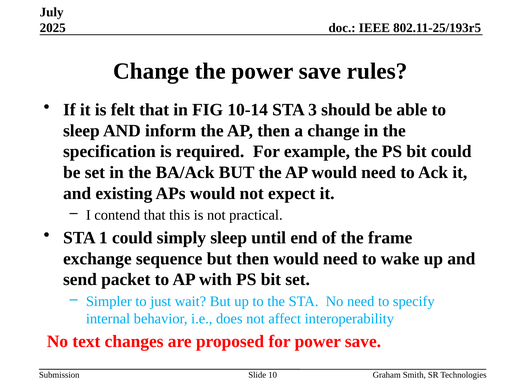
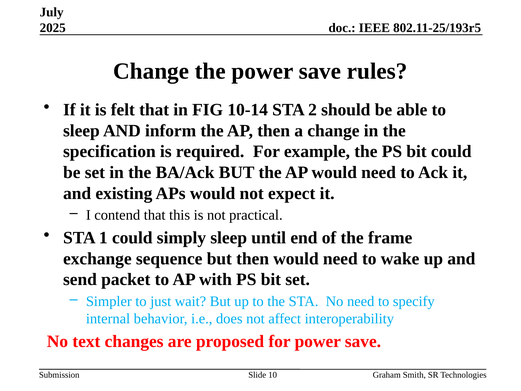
3: 3 -> 2
